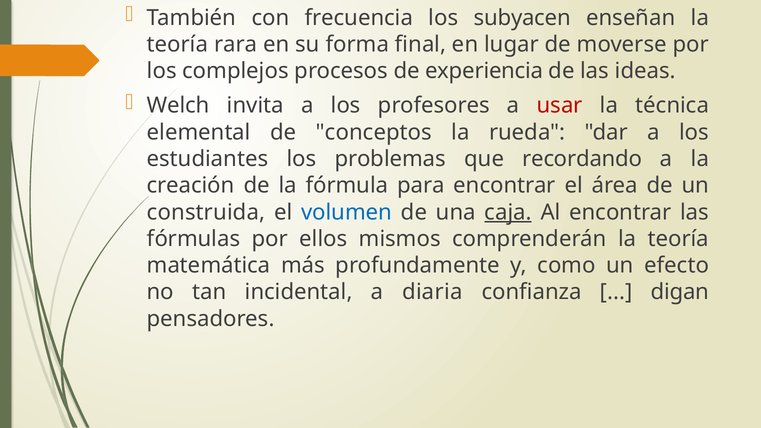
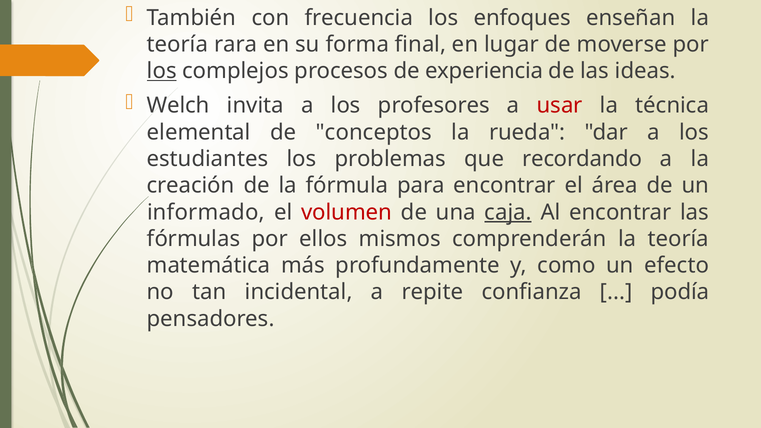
subyacen: subyacen -> enfoques
los at (162, 71) underline: none -> present
construida: construida -> informado
volumen colour: blue -> red
diaria: diaria -> repite
digan: digan -> podía
